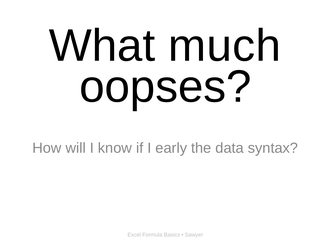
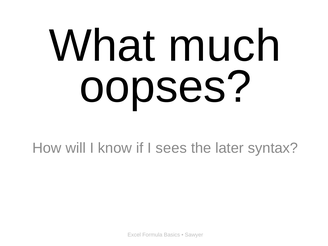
early: early -> sees
data: data -> later
